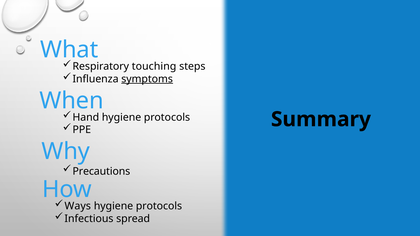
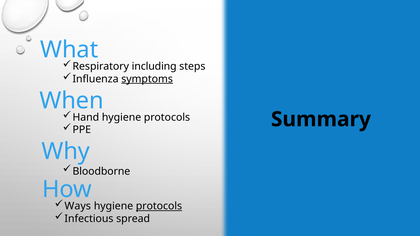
touching: touching -> including
Precautions: Precautions -> Bloodborne
protocols at (159, 206) underline: none -> present
